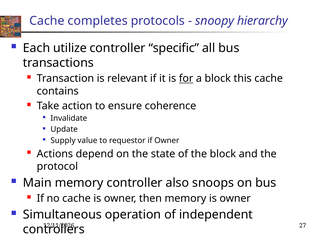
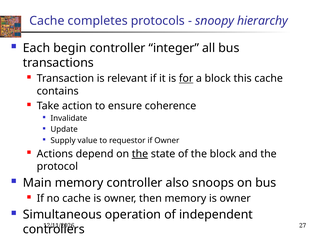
utilize: utilize -> begin
specific: specific -> integer
the at (140, 154) underline: none -> present
